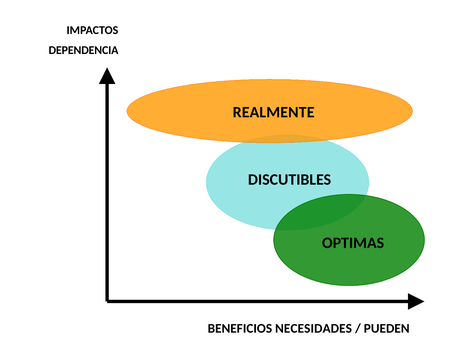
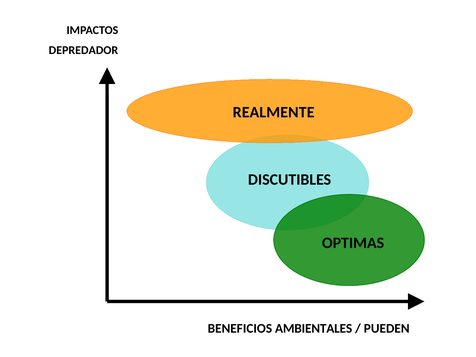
DEPENDENCIA: DEPENDENCIA -> DEPREDADOR
NECESIDADES: NECESIDADES -> AMBIENTALES
